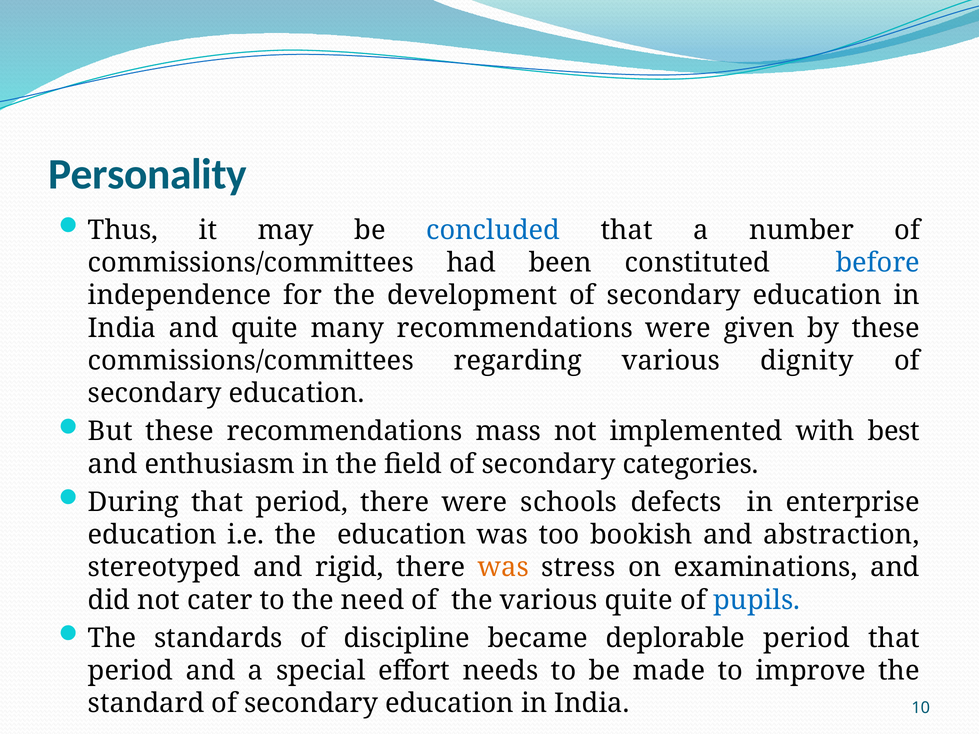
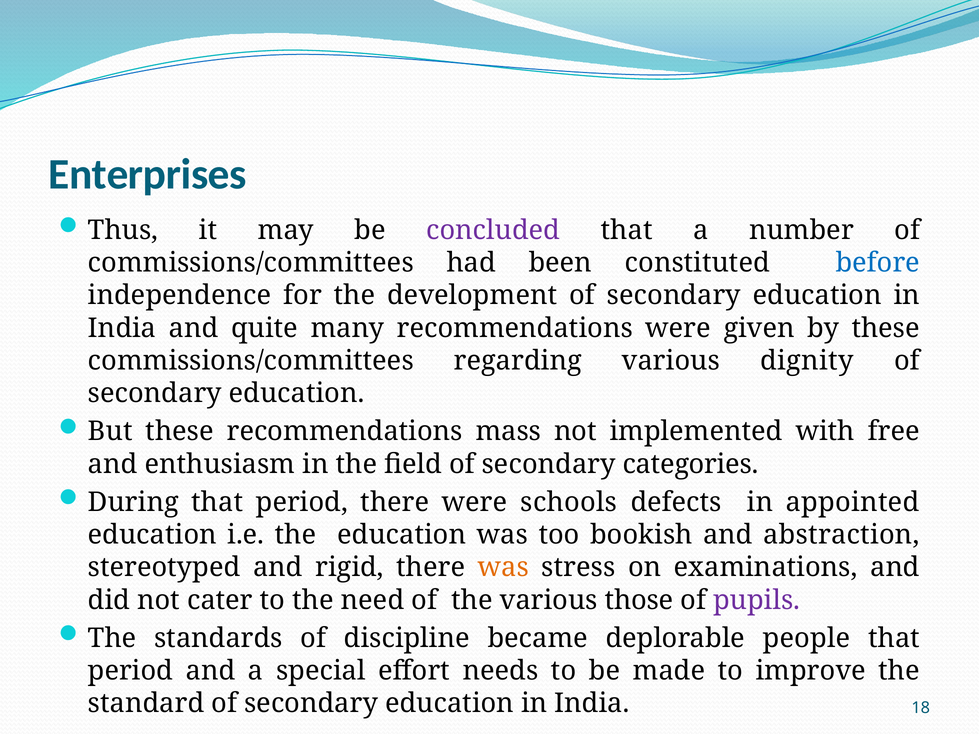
Personality: Personality -> Enterprises
concluded colour: blue -> purple
best: best -> free
enterprise: enterprise -> appointed
various quite: quite -> those
pupils colour: blue -> purple
deplorable period: period -> people
10: 10 -> 18
